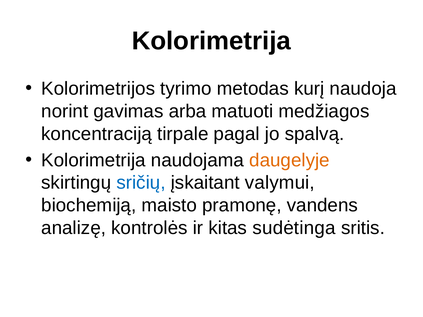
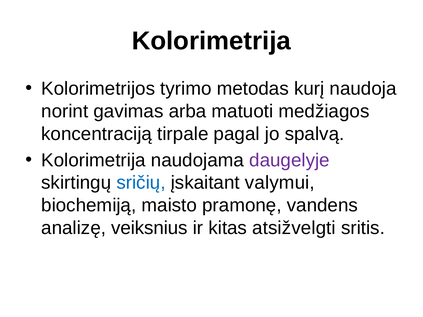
daugelyje colour: orange -> purple
kontrolės: kontrolės -> veiksnius
sudėtinga: sudėtinga -> atsižvelgti
